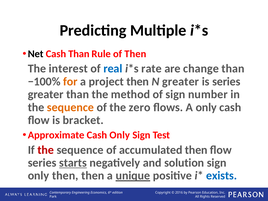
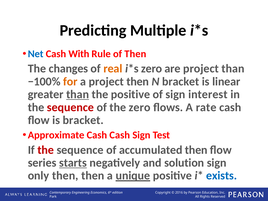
Net colour: black -> blue
Cash Than: Than -> With
interest: interest -> changes
real colour: blue -> orange
rate at (152, 69): rate -> zero
are change: change -> project
N greater: greater -> bracket
is series: series -> linear
than at (78, 94) underline: none -> present
the method: method -> positive
number: number -> interest
sequence at (70, 107) colour: orange -> red
A only: only -> rate
Cash Only: Only -> Cash
